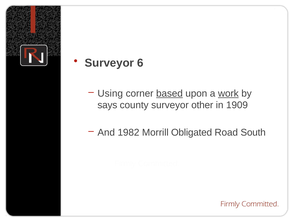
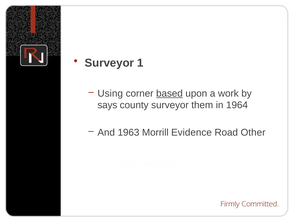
6: 6 -> 1
work underline: present -> none
other: other -> them
1909: 1909 -> 1964
1982: 1982 -> 1963
Obligated: Obligated -> Evidence
South: South -> Other
